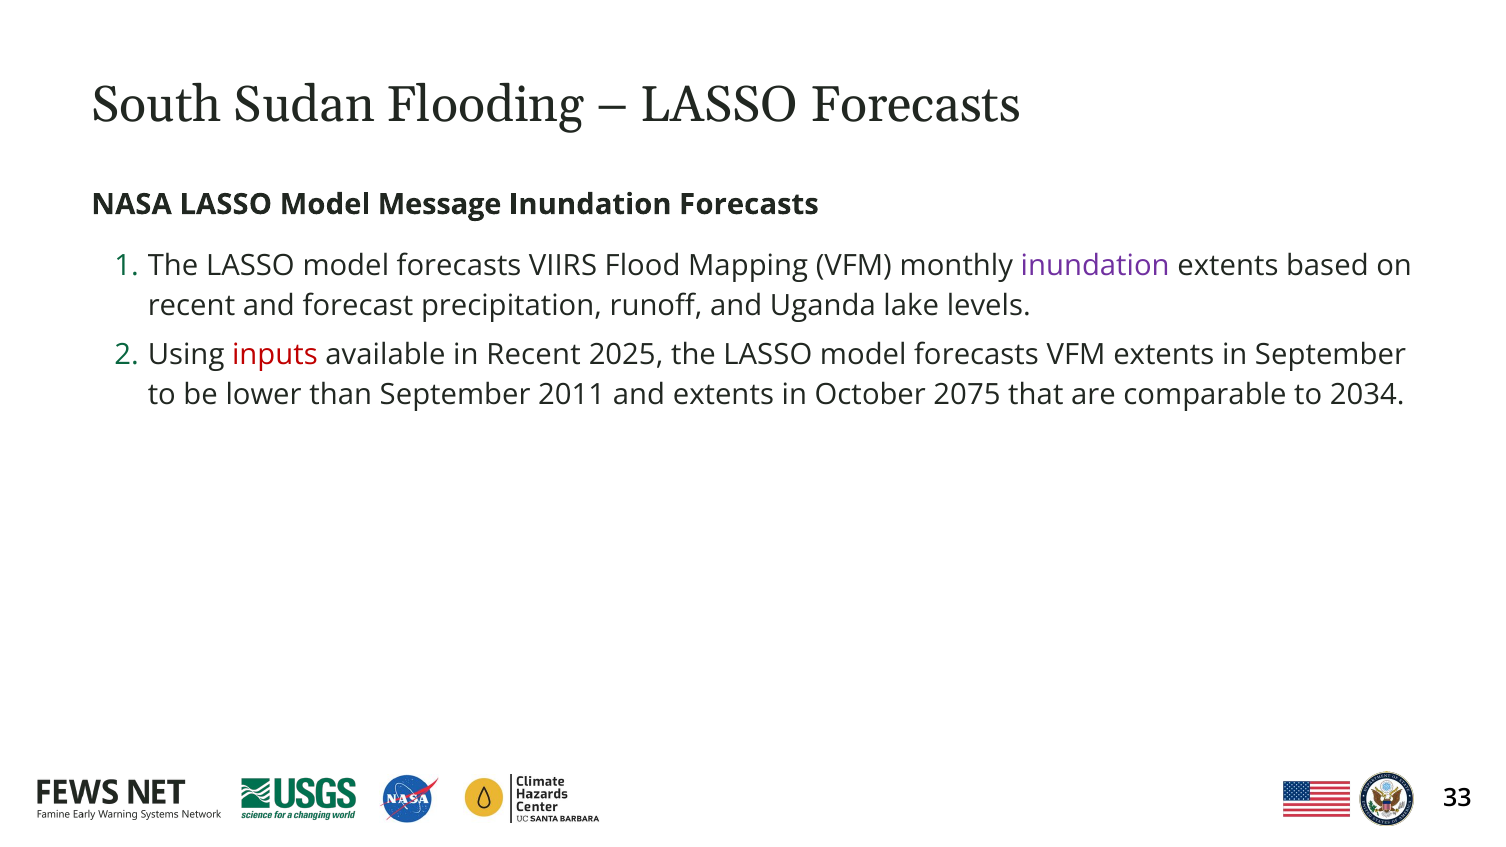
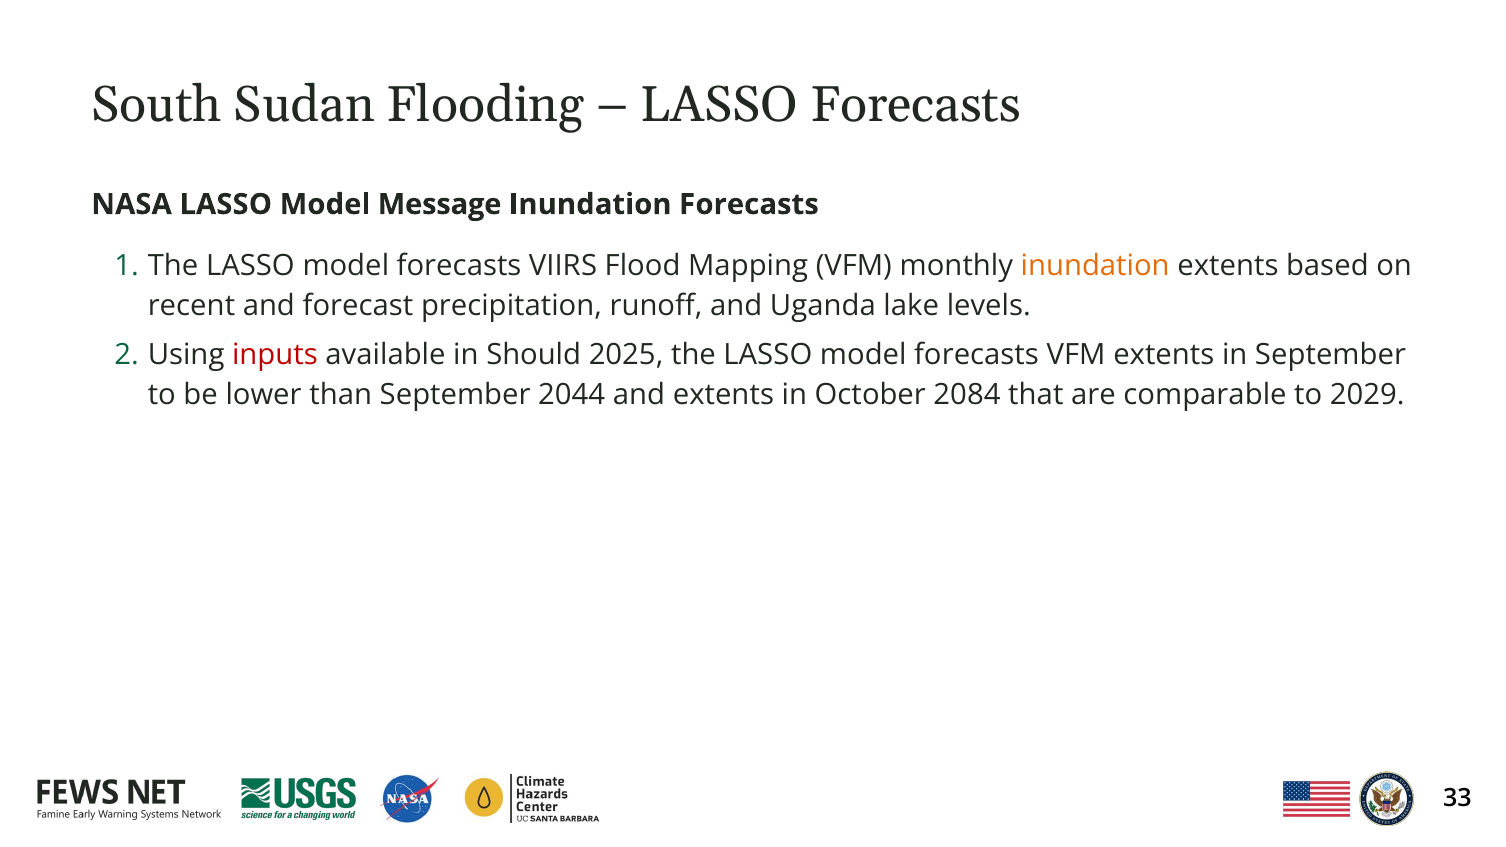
inundation at (1095, 266) colour: purple -> orange
in Recent: Recent -> Should
2011: 2011 -> 2044
2075: 2075 -> 2084
2034: 2034 -> 2029
